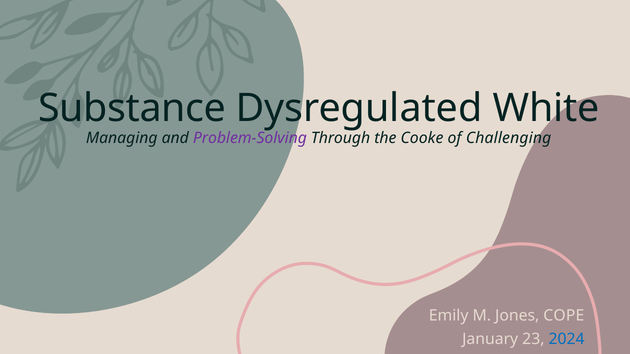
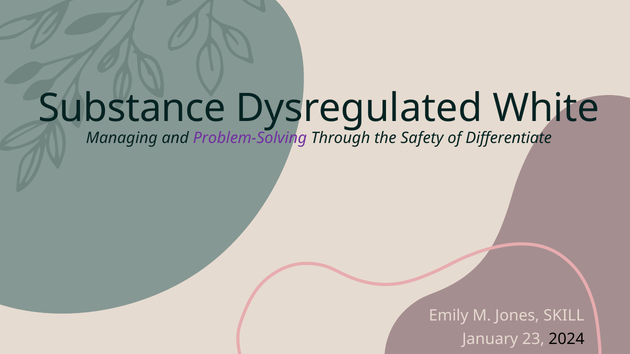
Cooke: Cooke -> Safety
Challenging: Challenging -> Differentiate
COPE: COPE -> SKILL
2024 colour: blue -> black
